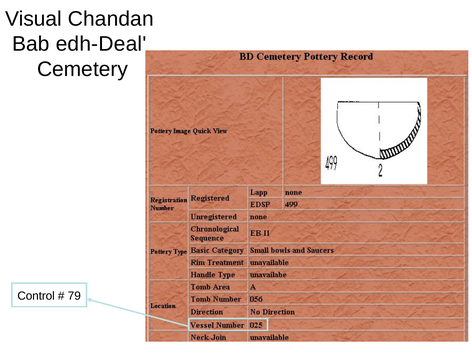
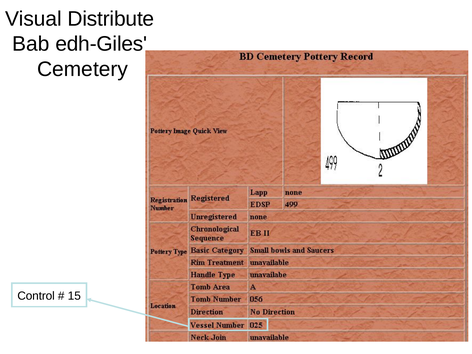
Chandan: Chandan -> Distribute
edh-Deal: edh-Deal -> edh-Giles
79: 79 -> 15
